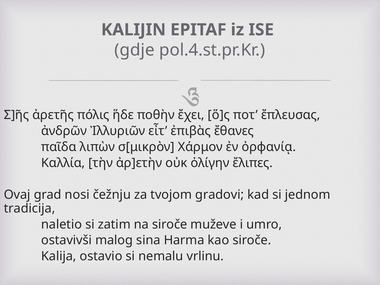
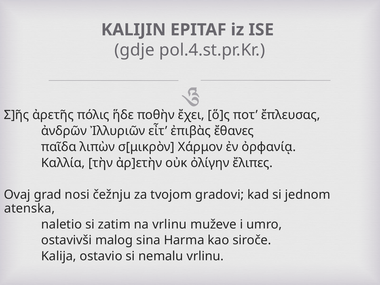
tradicija: tradicija -> atenska
na siroče: siroče -> vrlinu
